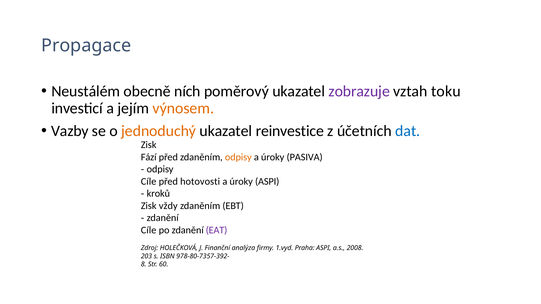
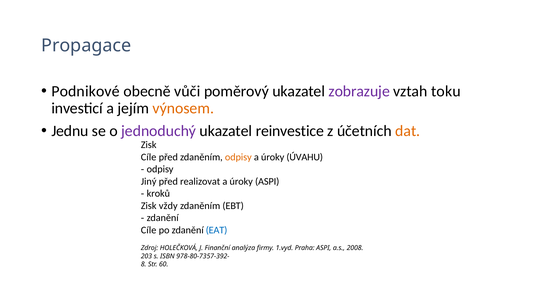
Neustálém: Neustálém -> Podnikové
ních: ních -> vůči
Vazby: Vazby -> Jednu
jednoduchý colour: orange -> purple
dat colour: blue -> orange
Fází at (149, 157): Fází -> Cíle
PASIVA: PASIVA -> ÚVAHU
Cíle at (149, 182): Cíle -> Jiný
hotovosti: hotovosti -> realizovat
EAT colour: purple -> blue
